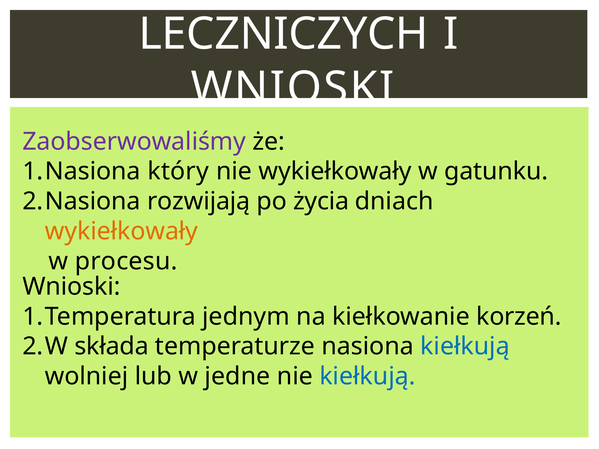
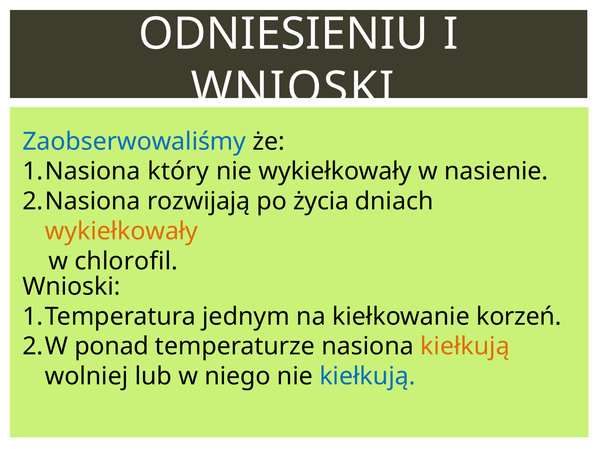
LECZNICZYCH: LECZNICZYCH -> ODNIESIENIU
Zaobserwowaliśmy colour: purple -> blue
gatunku: gatunku -> nasienie
procesu: procesu -> chlorofil
składa: składa -> ponad
kiełkują at (465, 347) colour: blue -> orange
jedne: jedne -> niego
